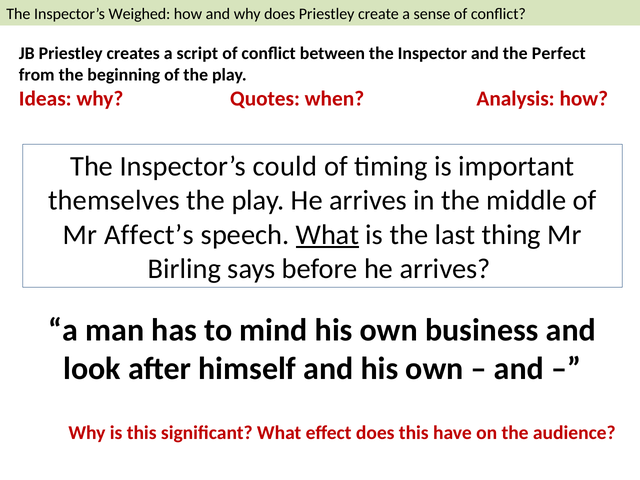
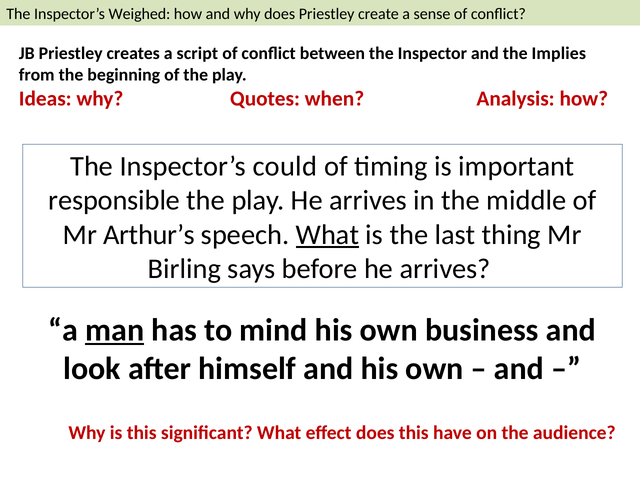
Perfect: Perfect -> Implies
themselves: themselves -> responsible
Affect’s: Affect’s -> Arthur’s
man underline: none -> present
